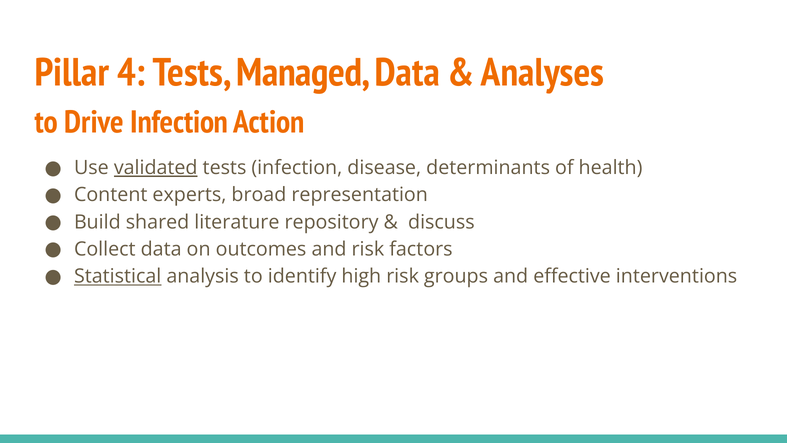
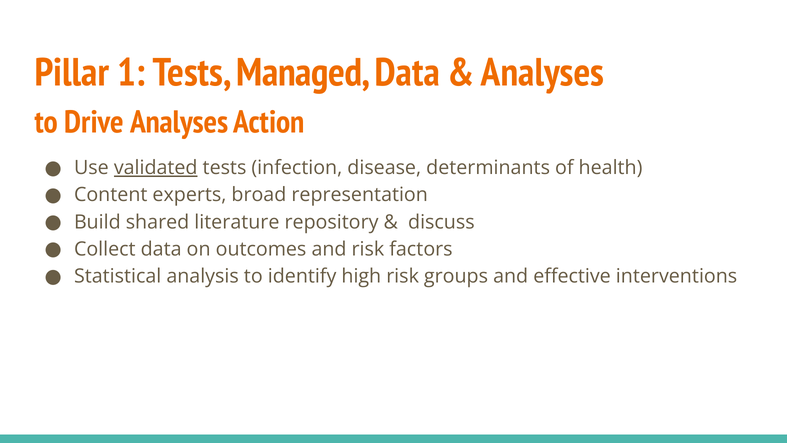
4: 4 -> 1
Drive Infection: Infection -> Analyses
Statistical underline: present -> none
